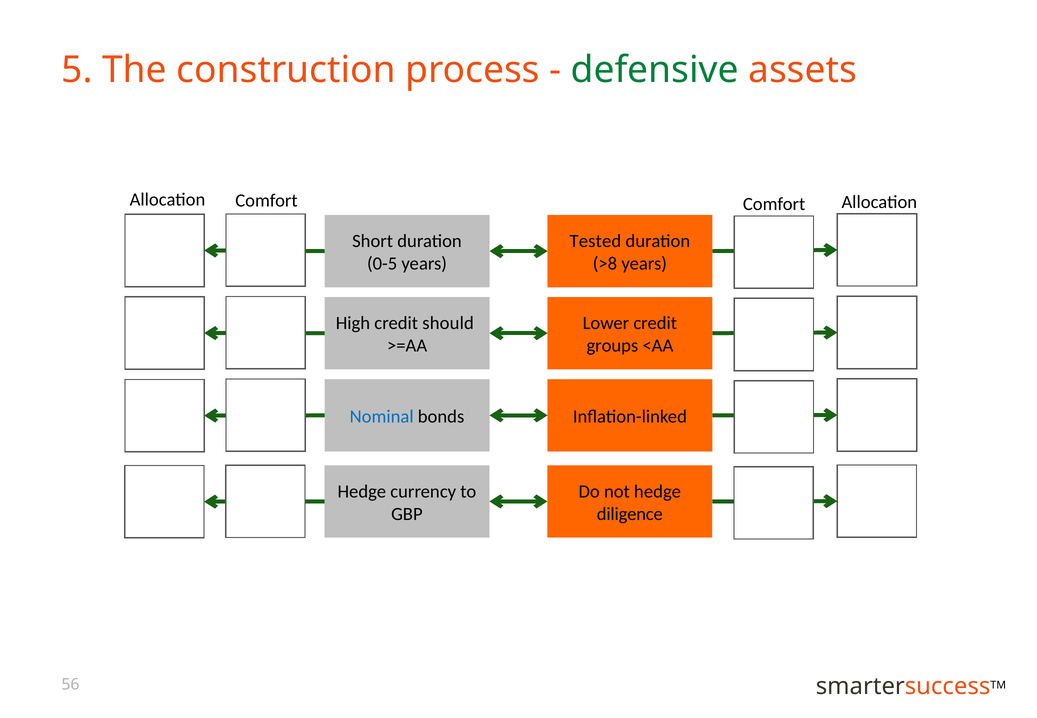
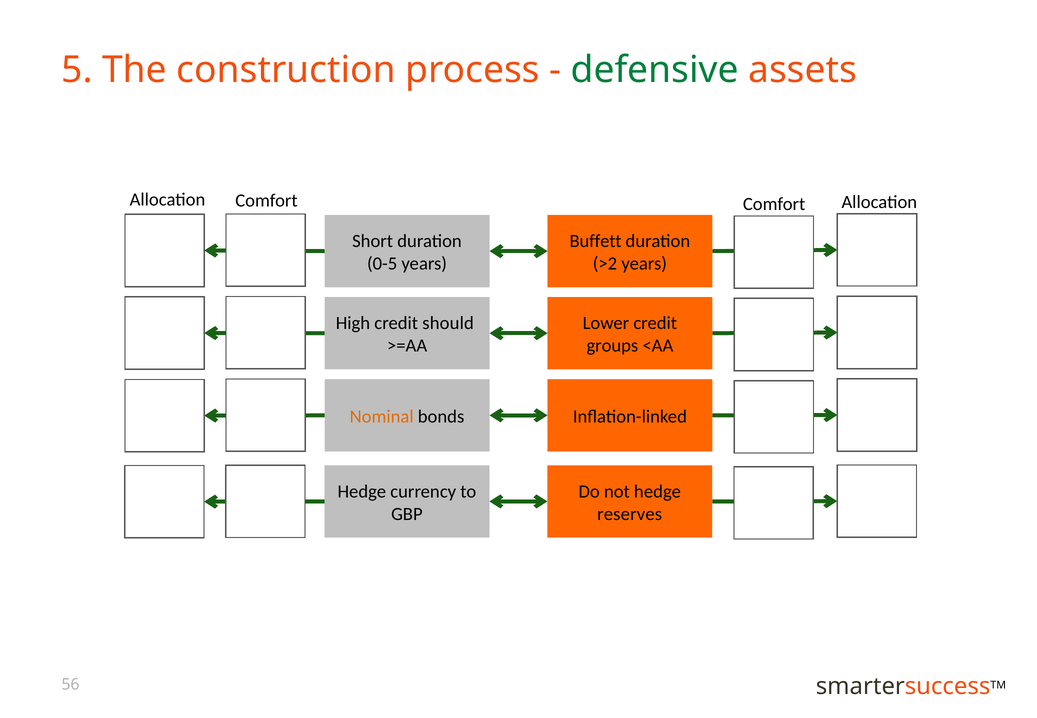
Tested: Tested -> Buffett
>8: >8 -> >2
Nominal colour: blue -> orange
diligence: diligence -> reserves
